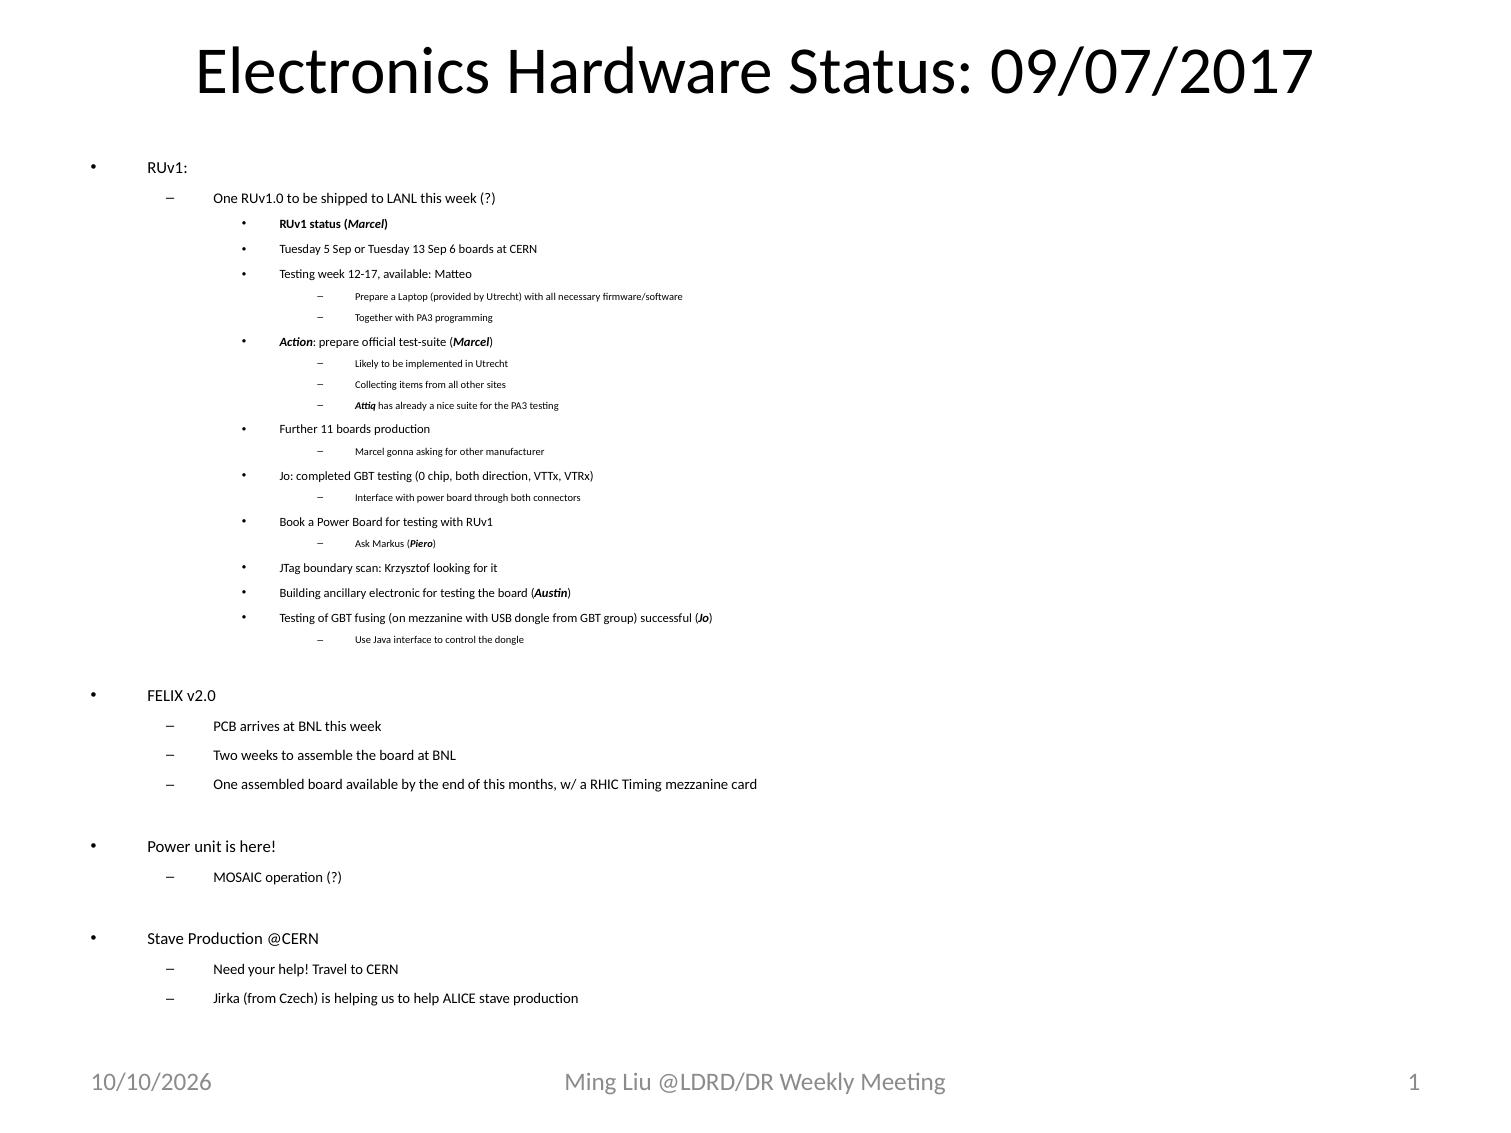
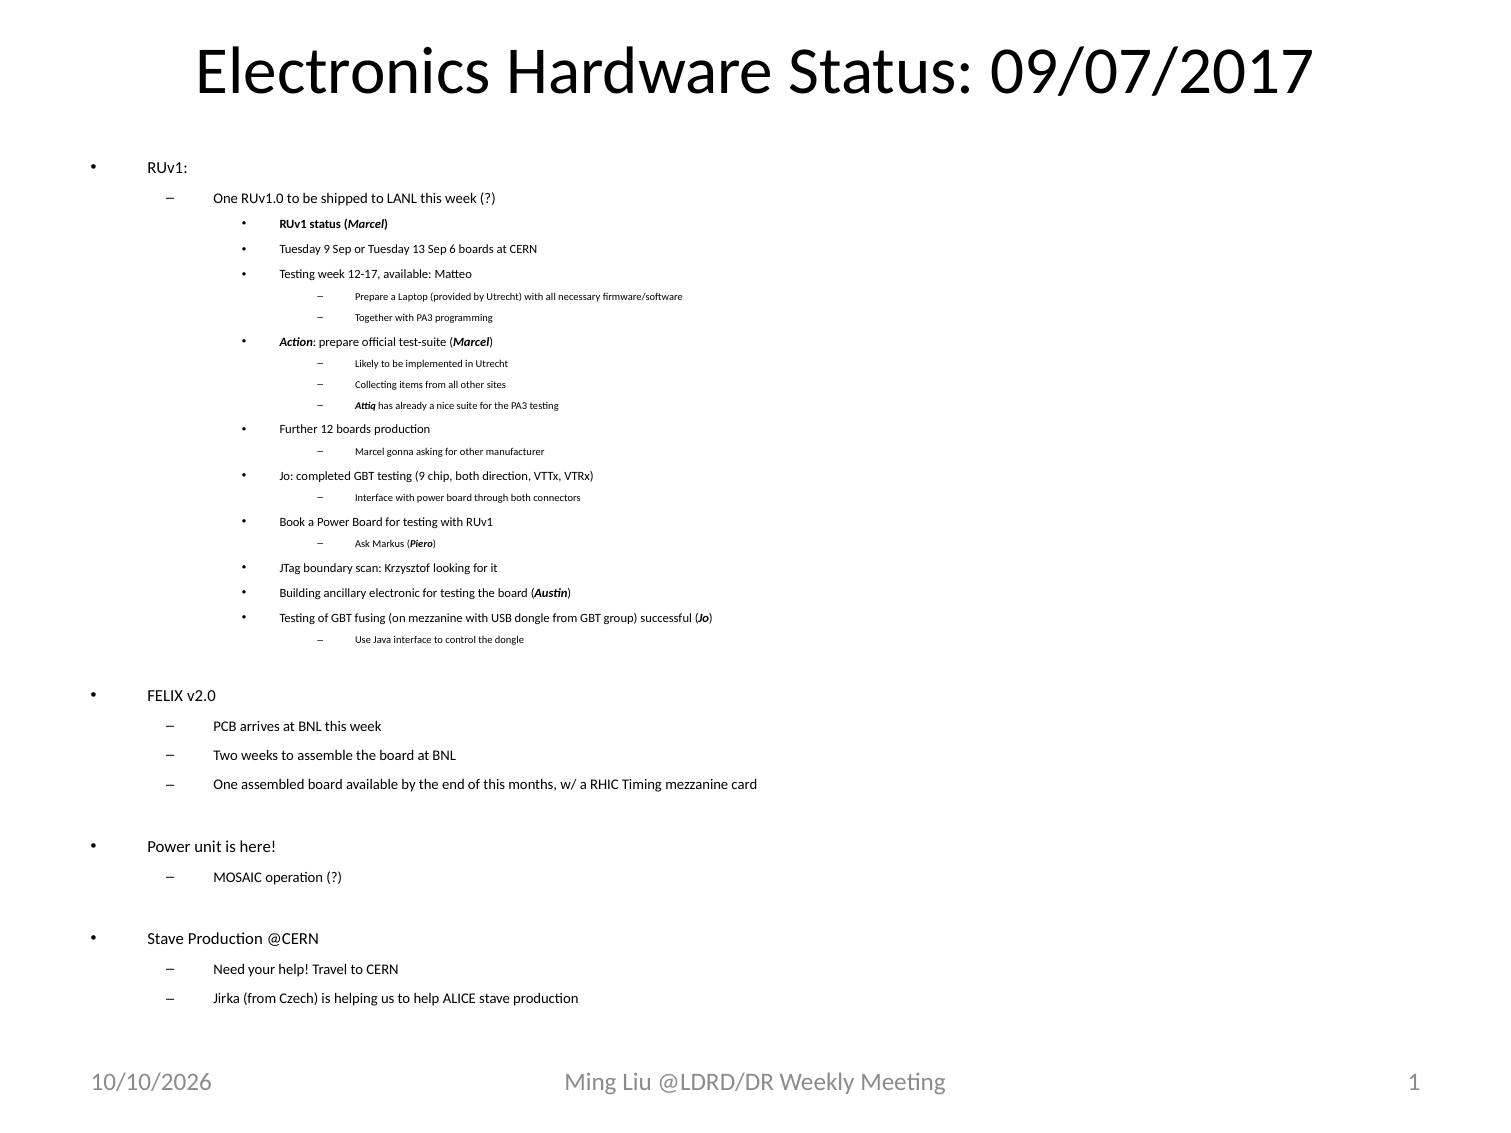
Tuesday 5: 5 -> 9
11: 11 -> 12
testing 0: 0 -> 9
